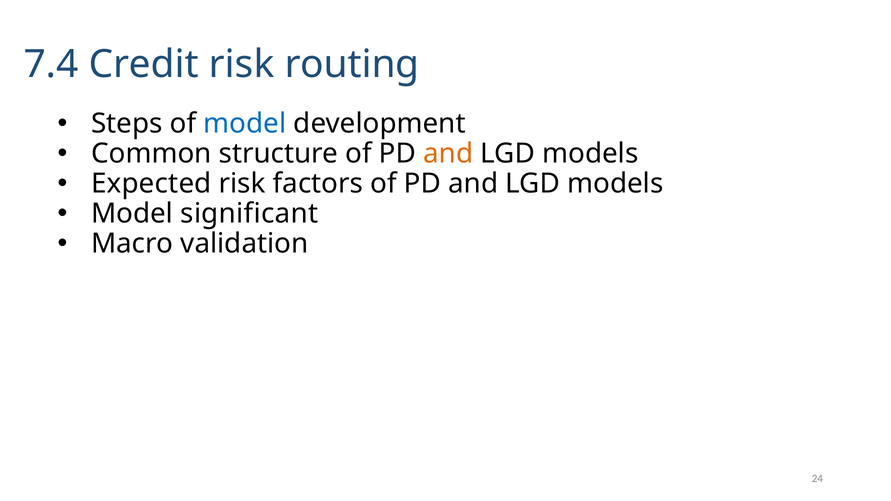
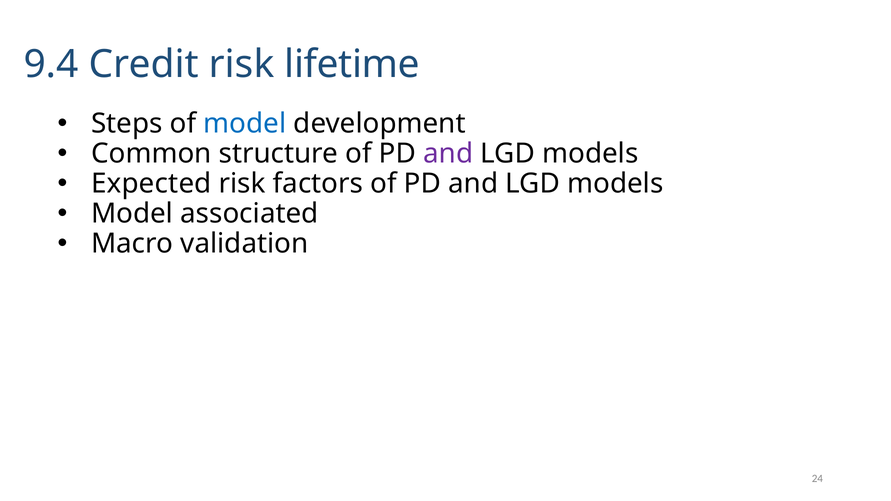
7.4: 7.4 -> 9.4
routing: routing -> lifetime
and at (448, 154) colour: orange -> purple
significant: significant -> associated
